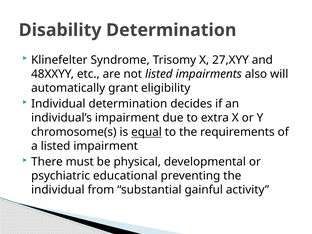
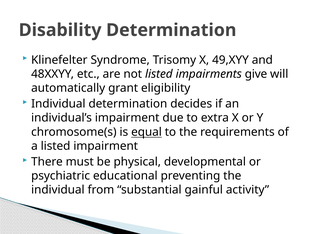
27,XYY: 27,XYY -> 49,XYY
also: also -> give
